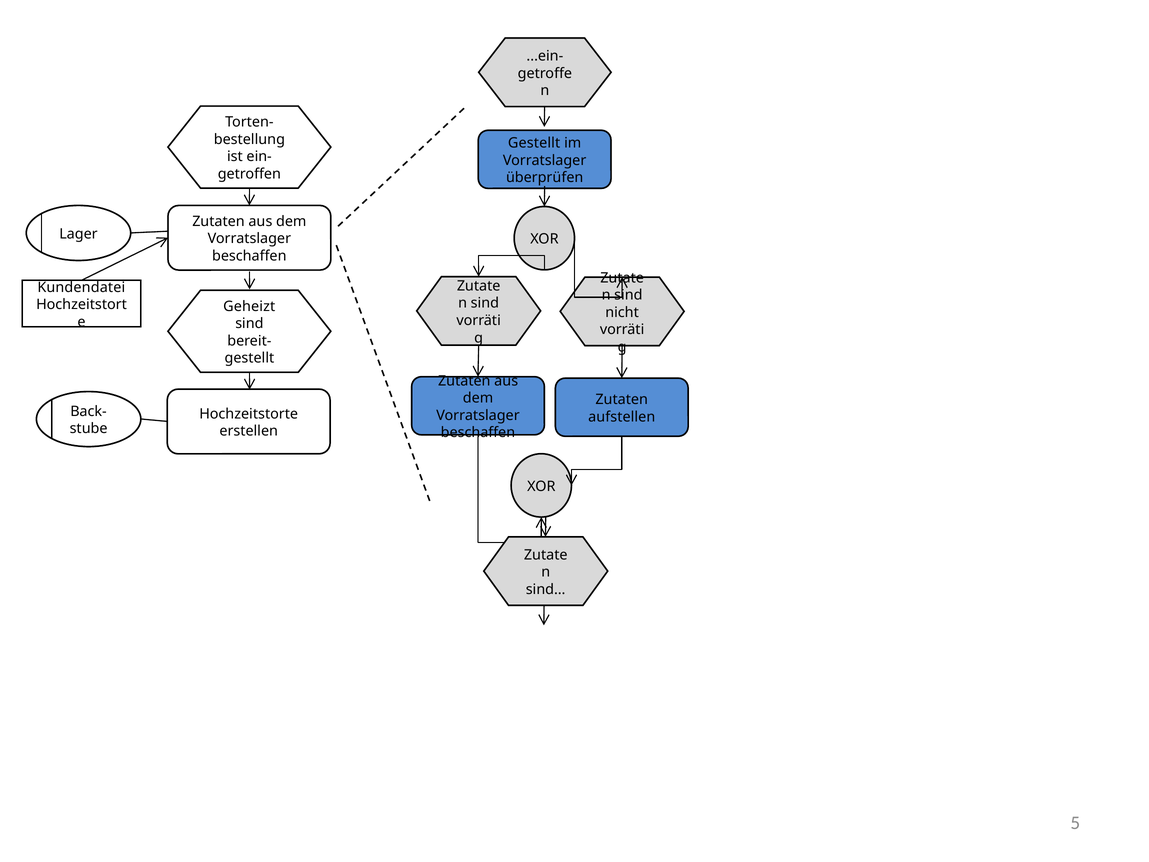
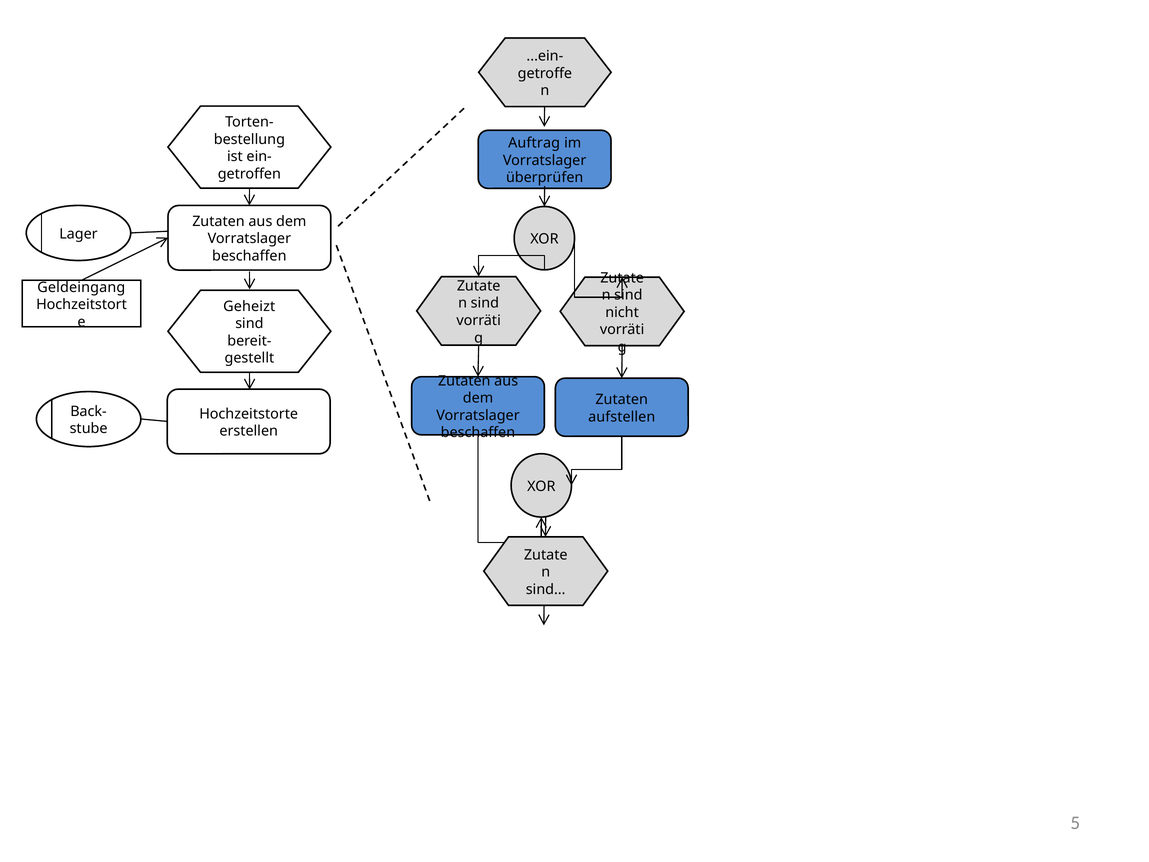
Gestellt at (534, 143): Gestellt -> Auftrag
Kundendatei: Kundendatei -> Geldeingang
